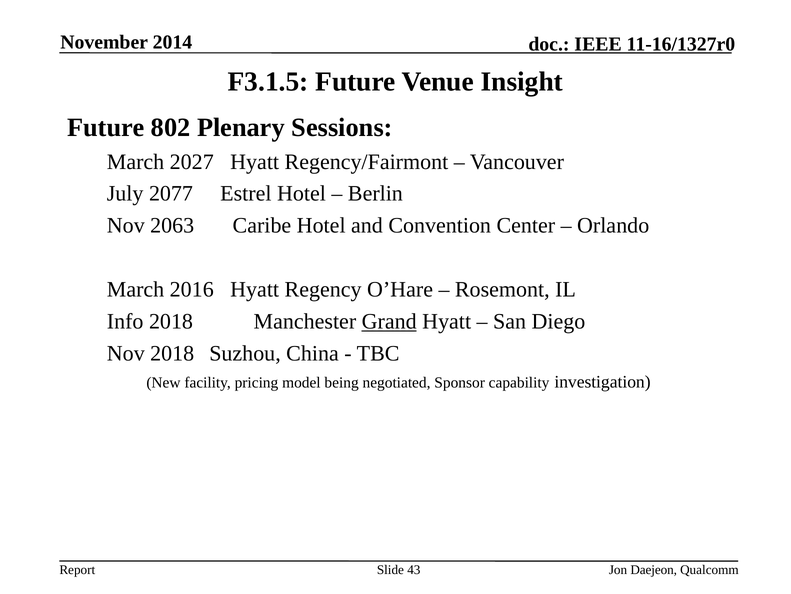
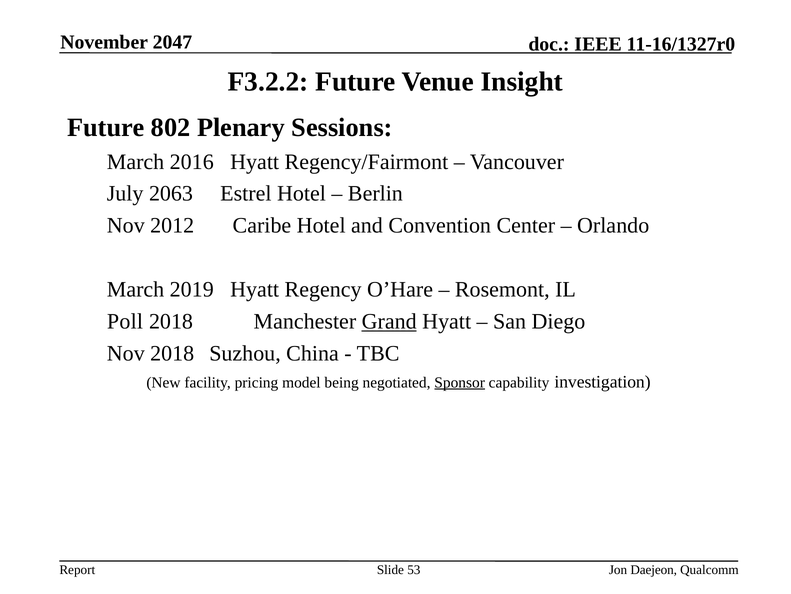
2014: 2014 -> 2047
F3.1.5: F3.1.5 -> F3.2.2
2027: 2027 -> 2016
2077: 2077 -> 2063
2063: 2063 -> 2012
2016: 2016 -> 2019
Info: Info -> Poll
Sponsor underline: none -> present
43: 43 -> 53
